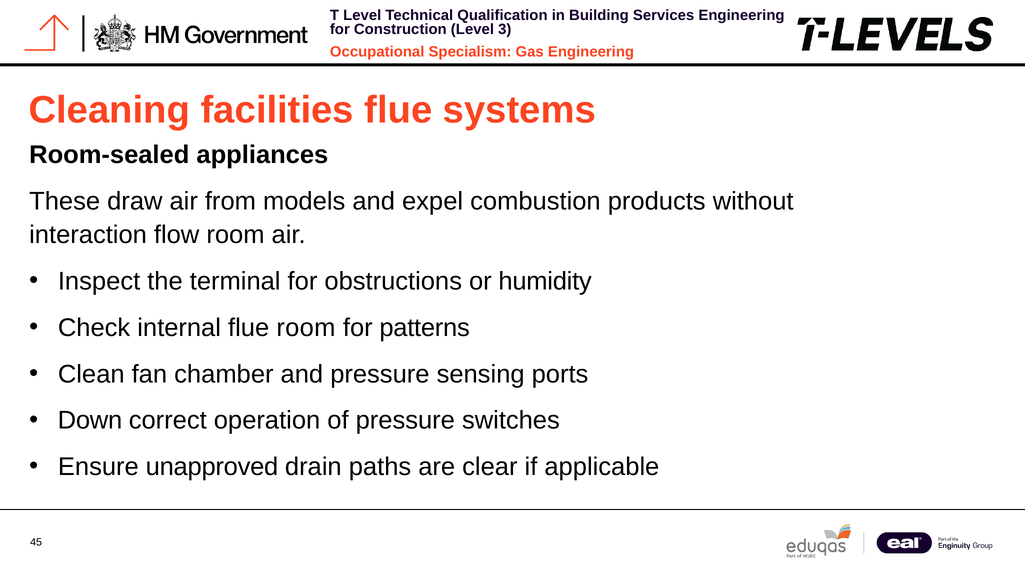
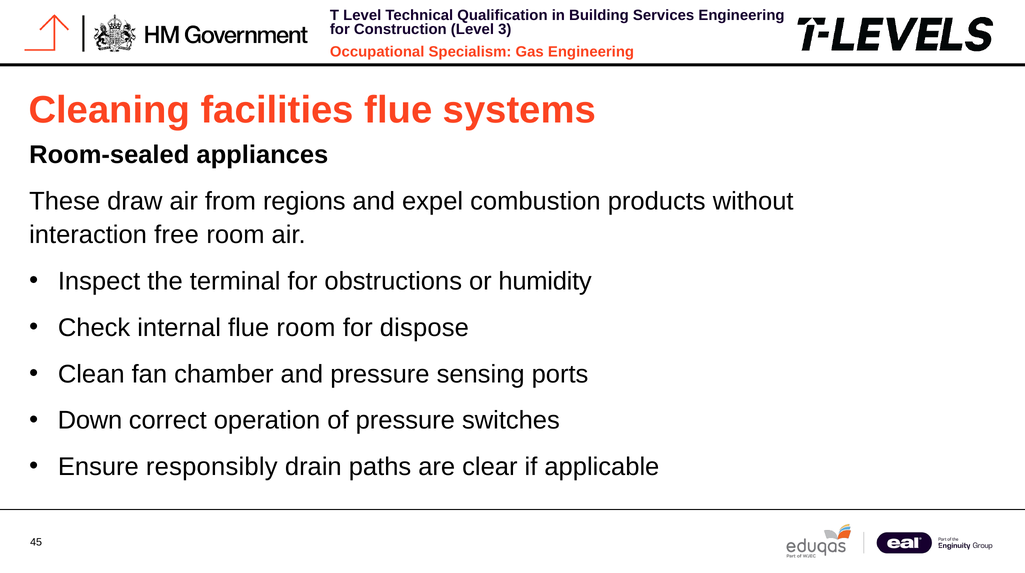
models: models -> regions
flow: flow -> free
patterns: patterns -> dispose
unapproved: unapproved -> responsibly
